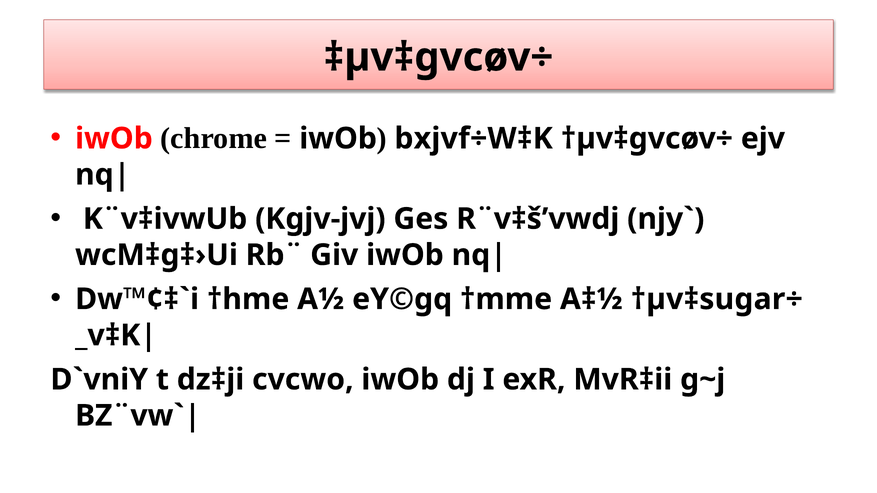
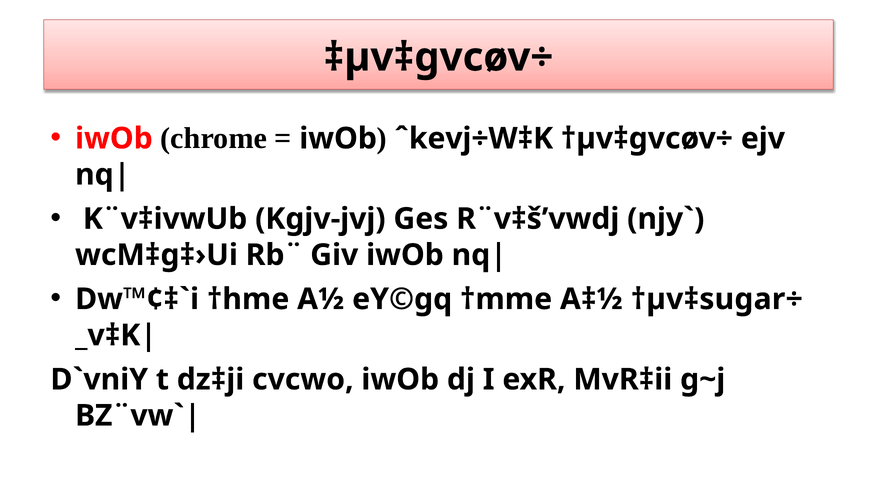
bxjvf÷W‡K: bxjvf÷W‡K -> ˆkevj÷W‡K
